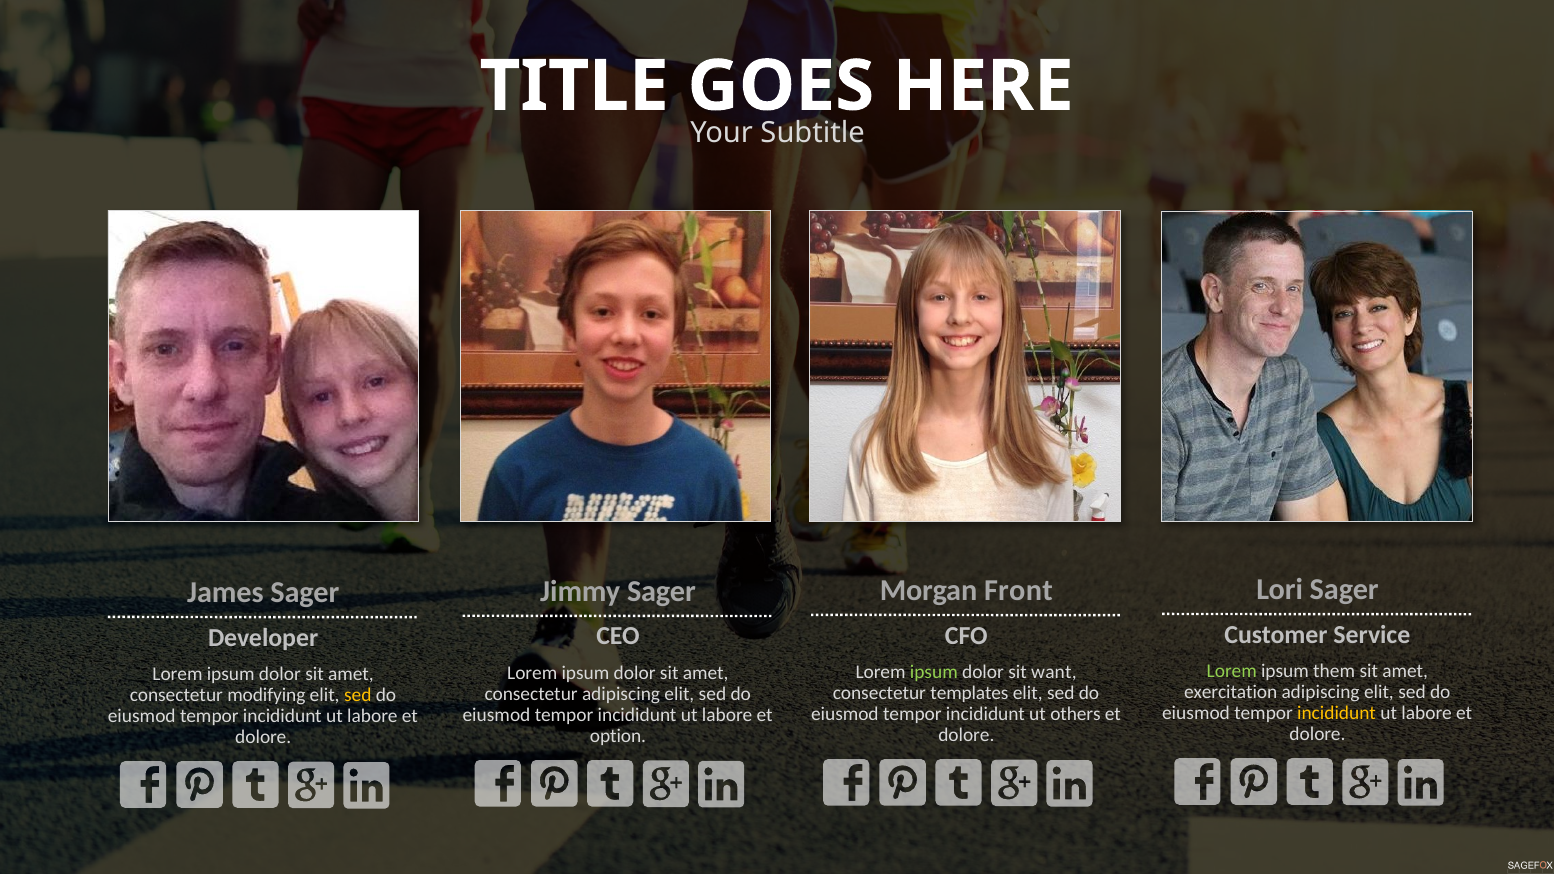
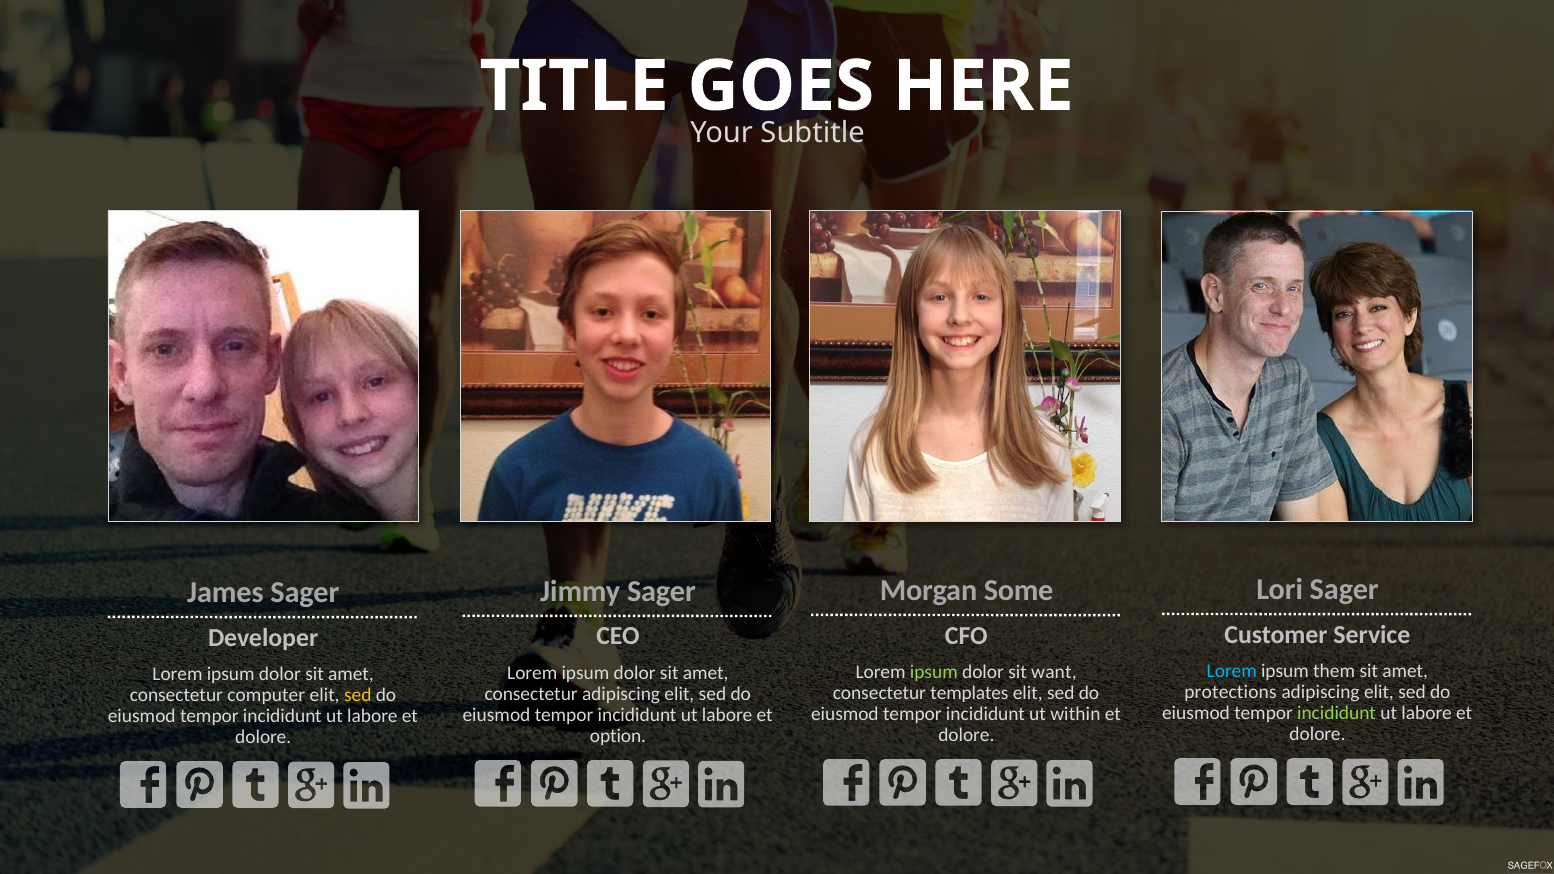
Front: Front -> Some
Lorem at (1232, 671) colour: light green -> light blue
exercitation: exercitation -> protections
modifying: modifying -> computer
incididunt at (1337, 713) colour: yellow -> light green
others: others -> within
